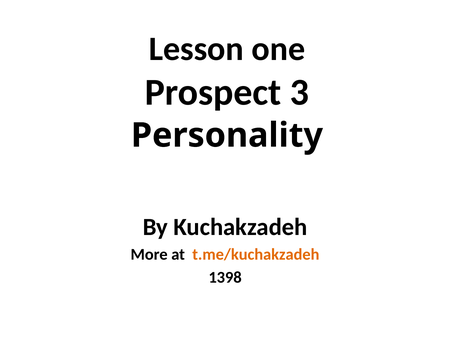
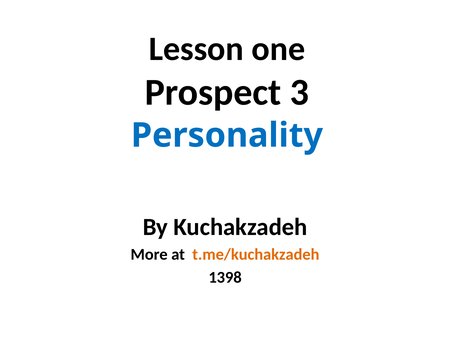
Personality colour: black -> blue
